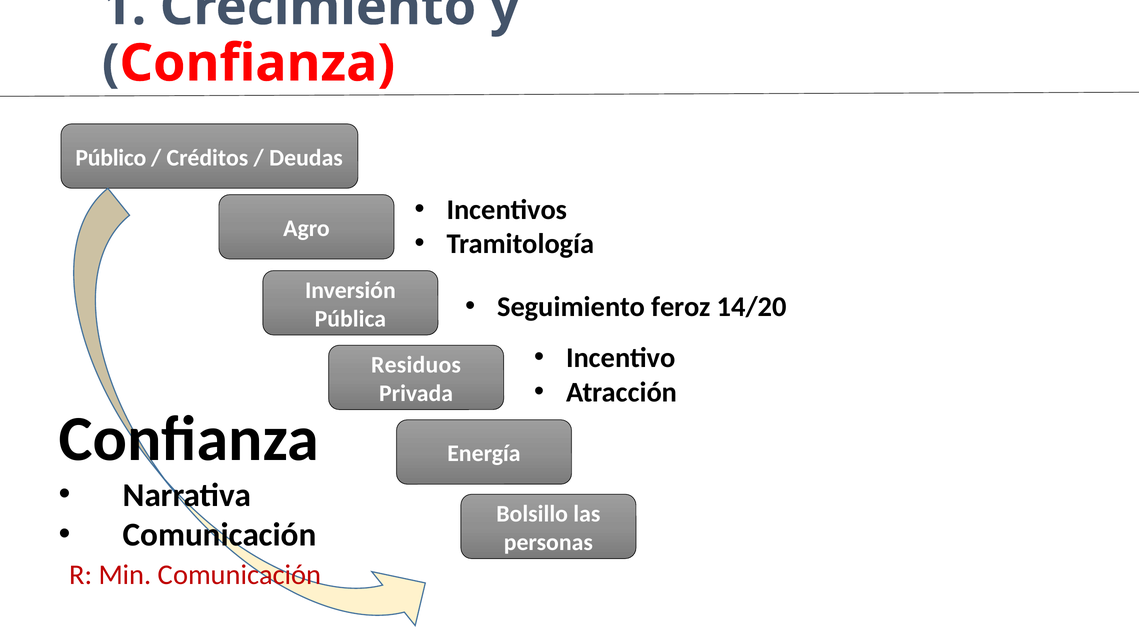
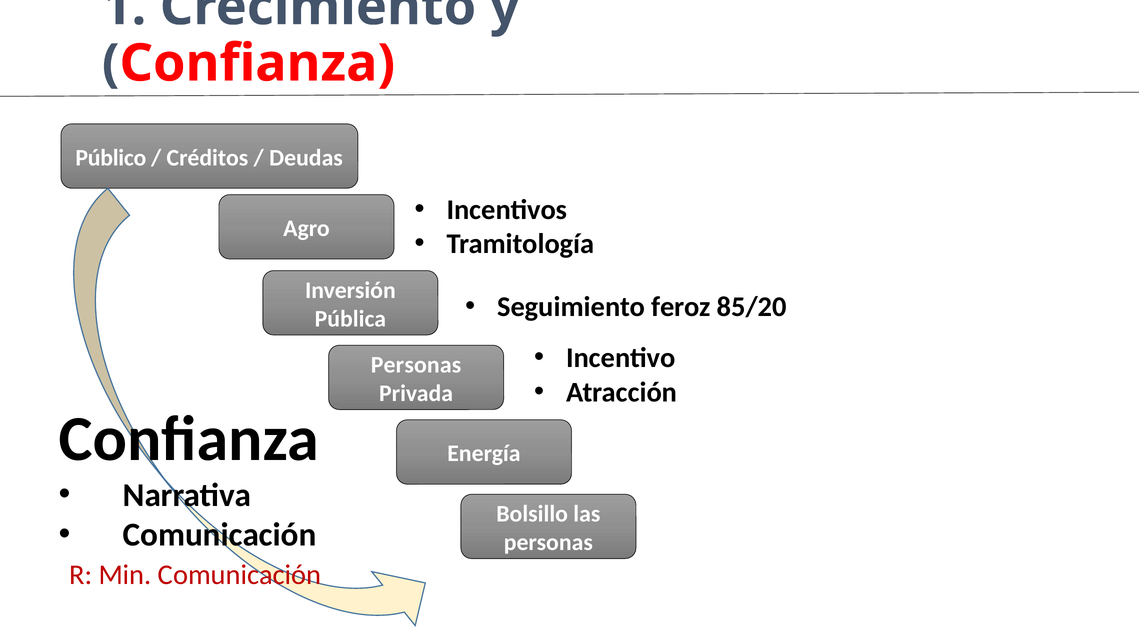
14/20: 14/20 -> 85/20
Residuos at (416, 365): Residuos -> Personas
